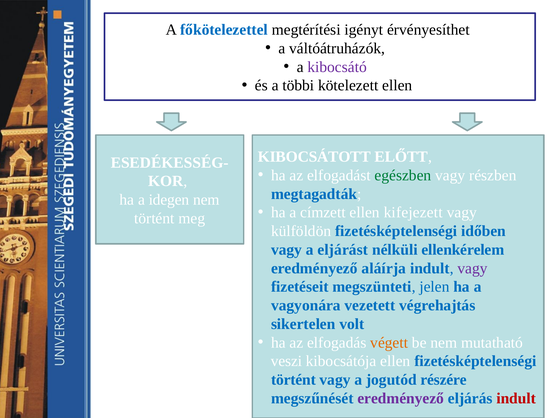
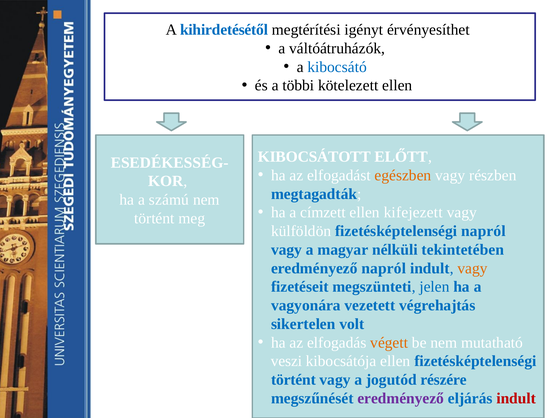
főkötelezettel: főkötelezettel -> kihirdetésétől
kibocsátó colour: purple -> blue
egészben colour: green -> orange
idegen: idegen -> számú
fizetésképtelenségi időben: időben -> napról
eljárást: eljárást -> magyar
ellenkérelem: ellenkérelem -> tekintetében
eredményező aláírja: aláírja -> napról
vagy at (473, 268) colour: purple -> orange
